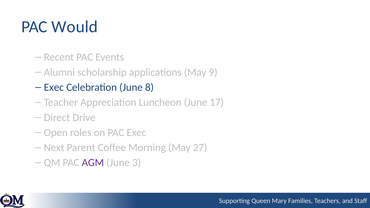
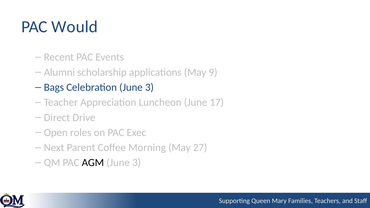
Exec at (54, 87): Exec -> Bags
Celebration June 8: 8 -> 3
AGM colour: purple -> black
